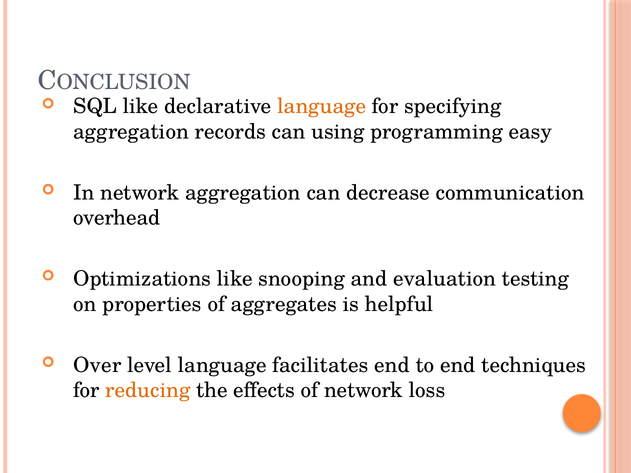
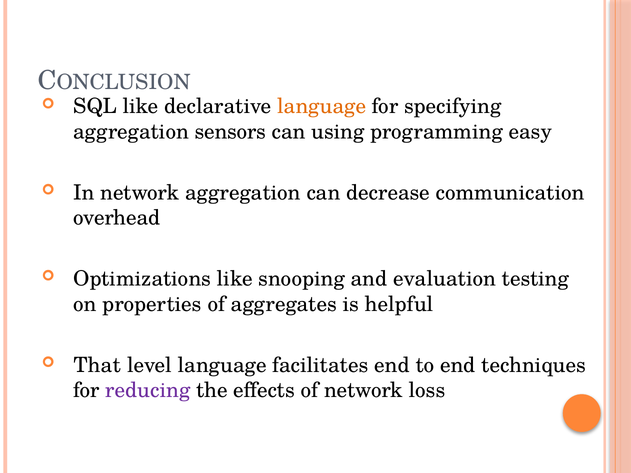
records: records -> sensors
Over: Over -> That
reducing colour: orange -> purple
